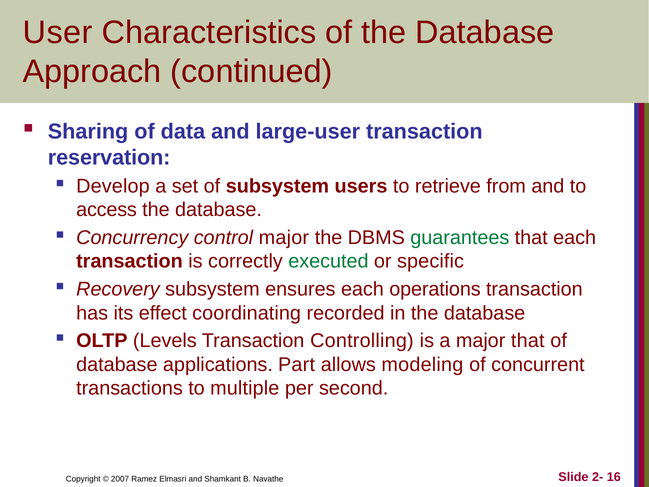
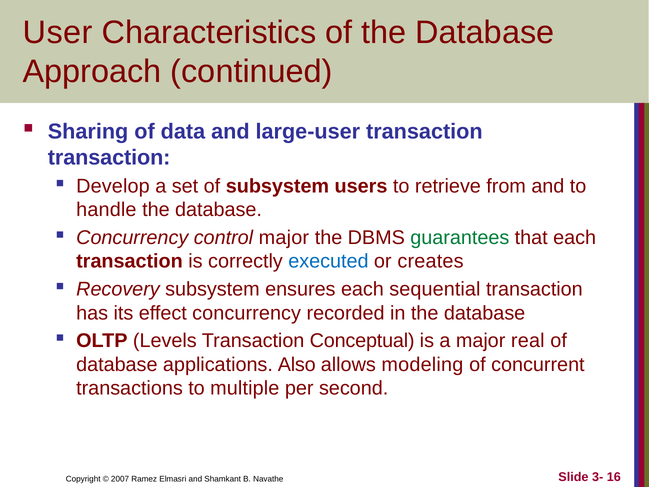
reservation at (109, 157): reservation -> transaction
access: access -> handle
executed colour: green -> blue
specific: specific -> creates
operations: operations -> sequential
effect coordinating: coordinating -> concurrency
Controlling: Controlling -> Conceptual
major that: that -> real
Part: Part -> Also
2-: 2- -> 3-
